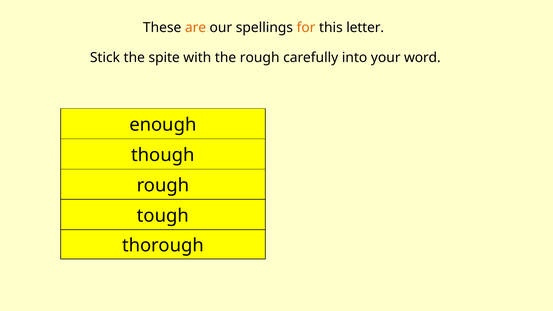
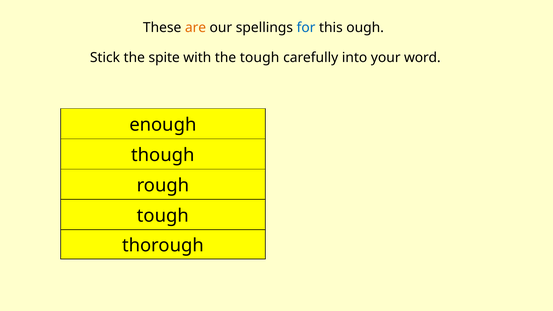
for colour: orange -> blue
letter: letter -> ough
the rough: rough -> tough
